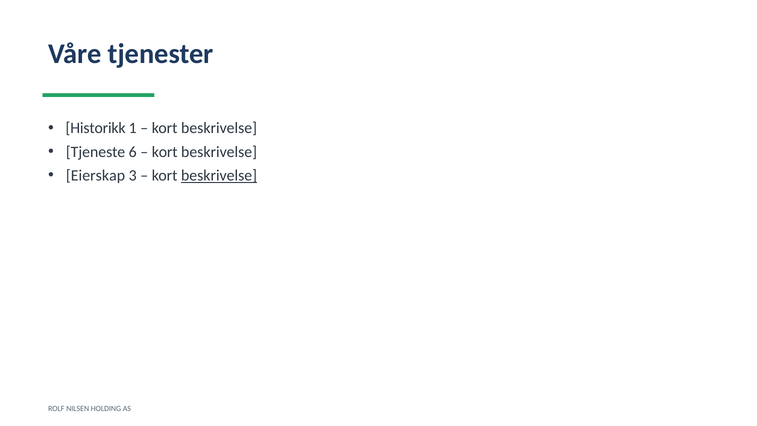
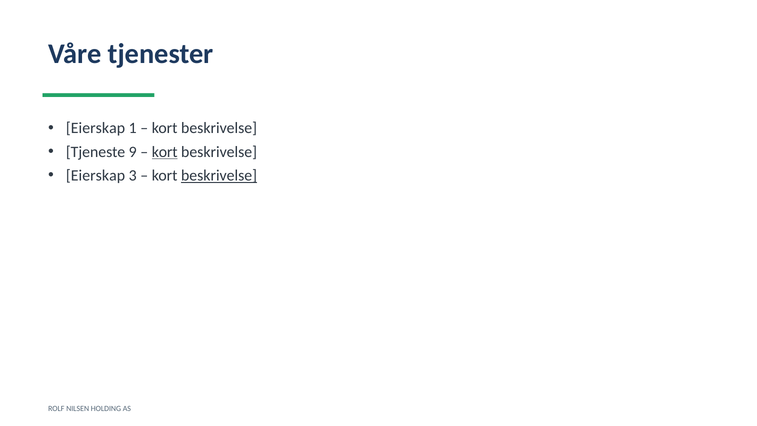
Historikk at (96, 128): Historikk -> Eierskap
6: 6 -> 9
kort at (165, 152) underline: none -> present
